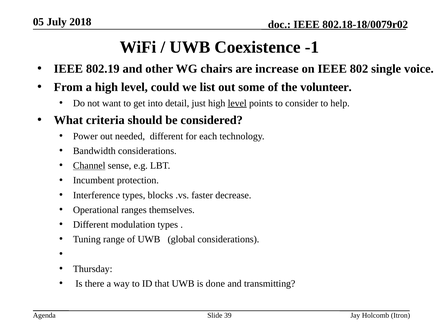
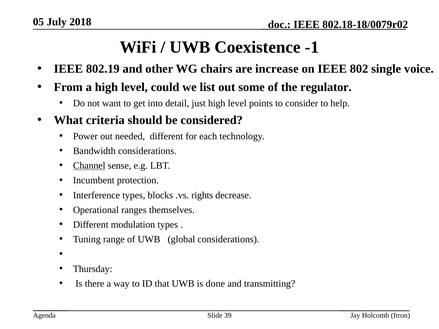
volunteer: volunteer -> regulator
level at (237, 103) underline: present -> none
faster: faster -> rights
